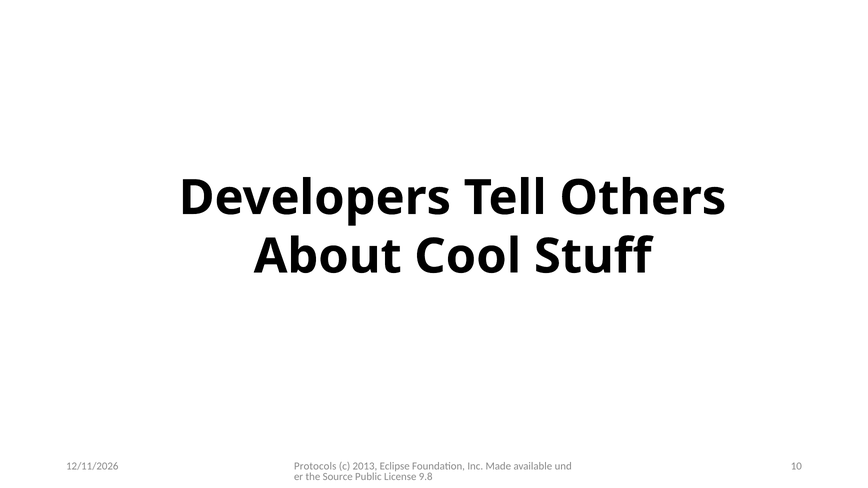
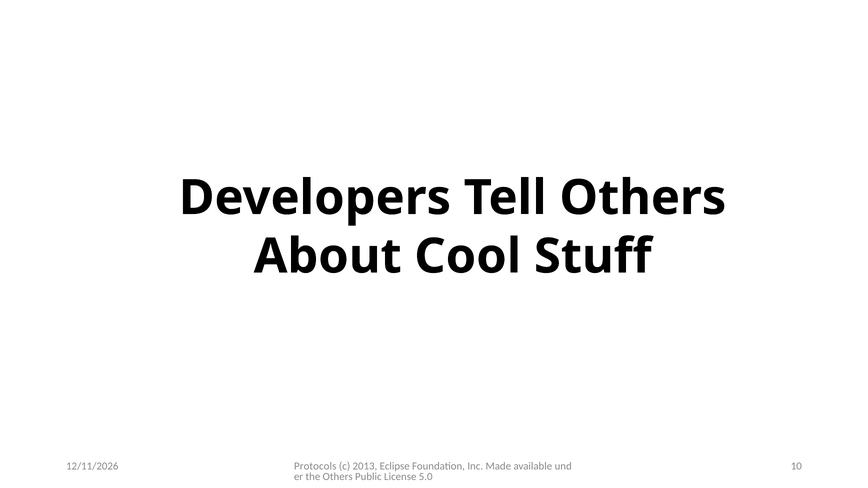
the Source: Source -> Others
9.8: 9.8 -> 5.0
